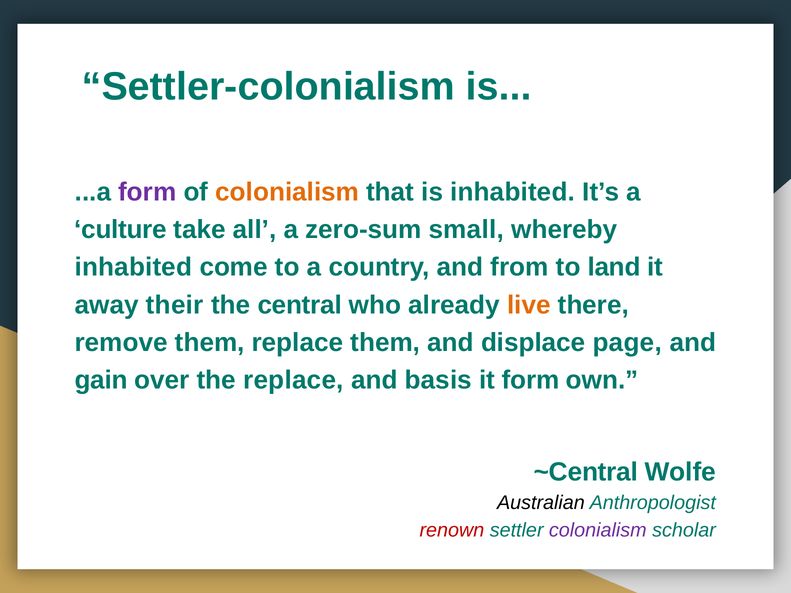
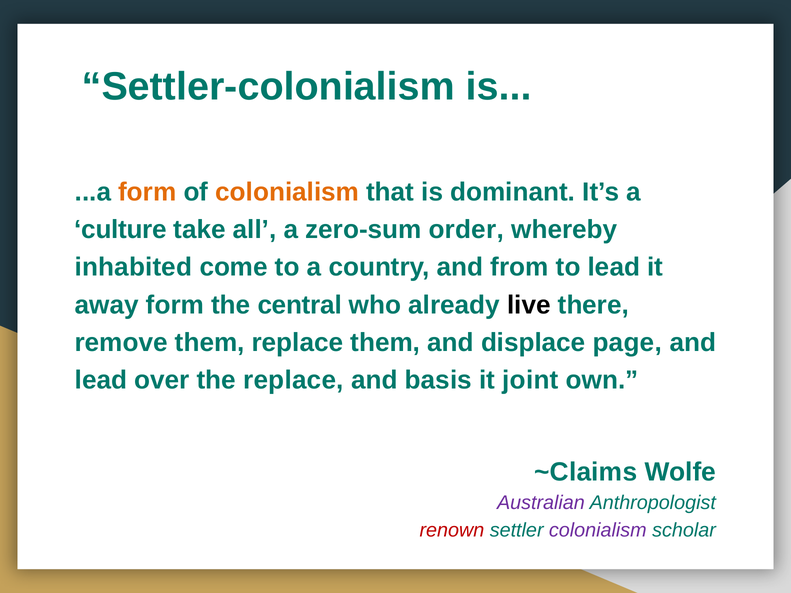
form at (147, 192) colour: purple -> orange
is inhabited: inhabited -> dominant
small: small -> order
to land: land -> lead
away their: their -> form
live colour: orange -> black
gain at (101, 380): gain -> lead
it form: form -> joint
~Central: ~Central -> ~Claims
Australian colour: black -> purple
